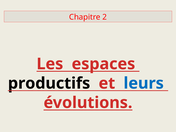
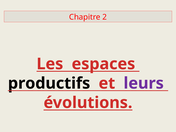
leurs colour: blue -> purple
